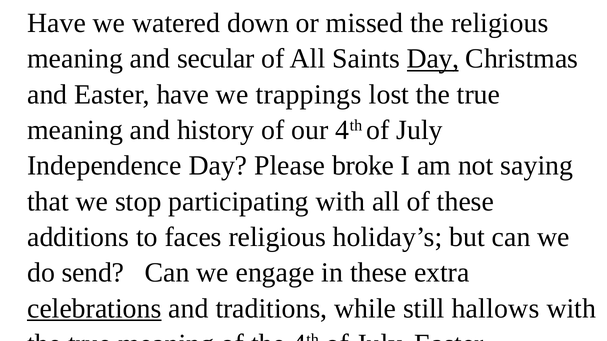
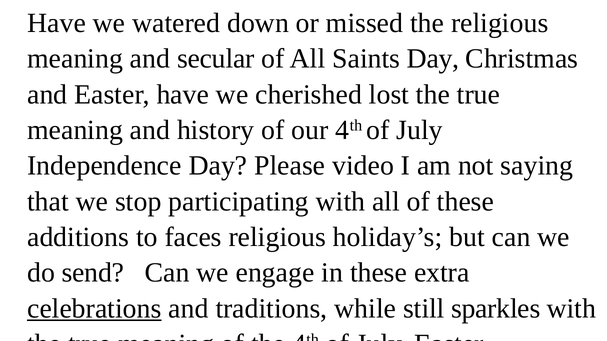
Day at (433, 59) underline: present -> none
trappings: trappings -> cherished
broke: broke -> video
hallows: hallows -> sparkles
